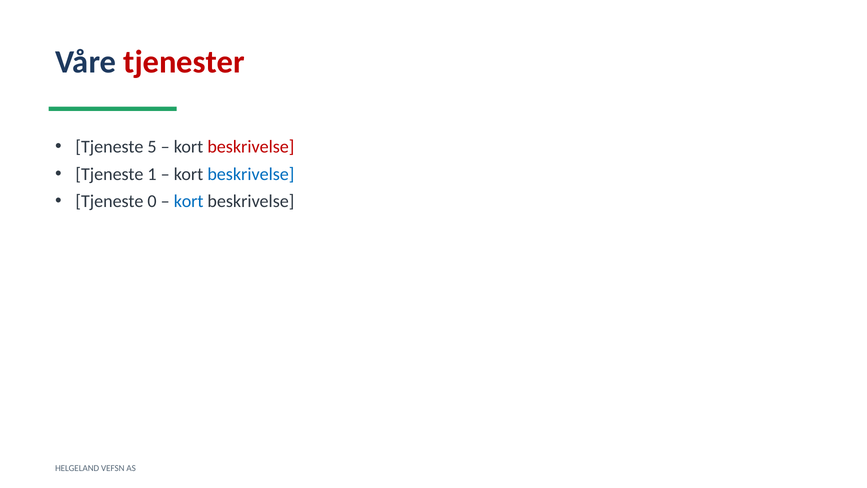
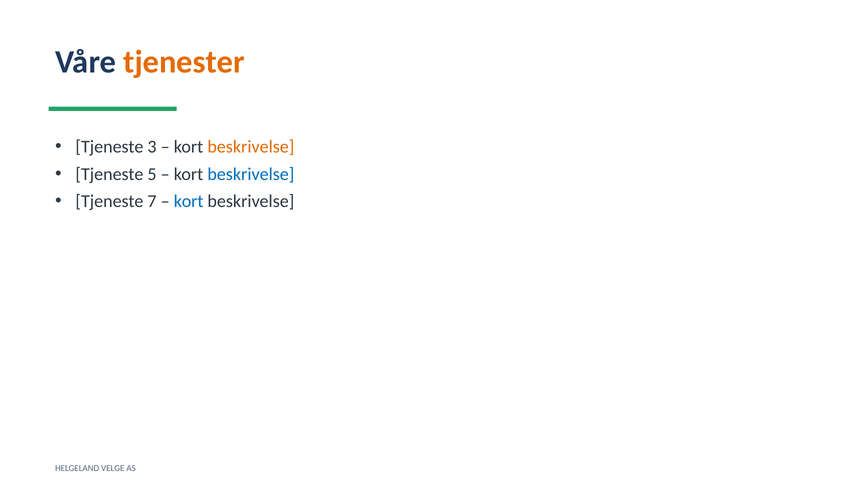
tjenester colour: red -> orange
5: 5 -> 3
beskrivelse at (251, 147) colour: red -> orange
1: 1 -> 5
0: 0 -> 7
VEFSN: VEFSN -> VELGE
